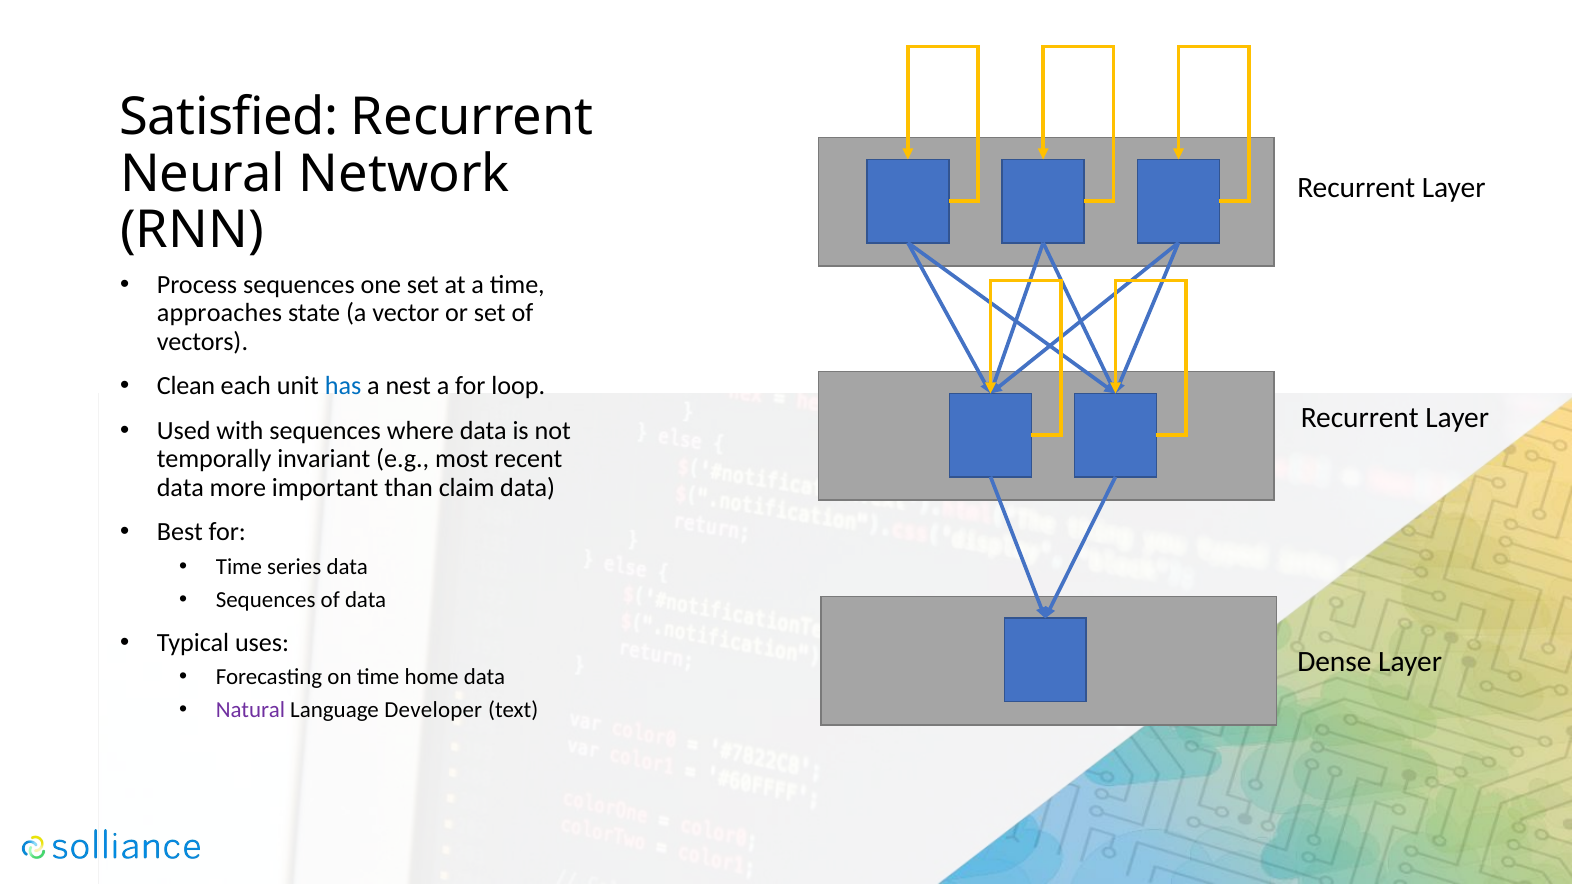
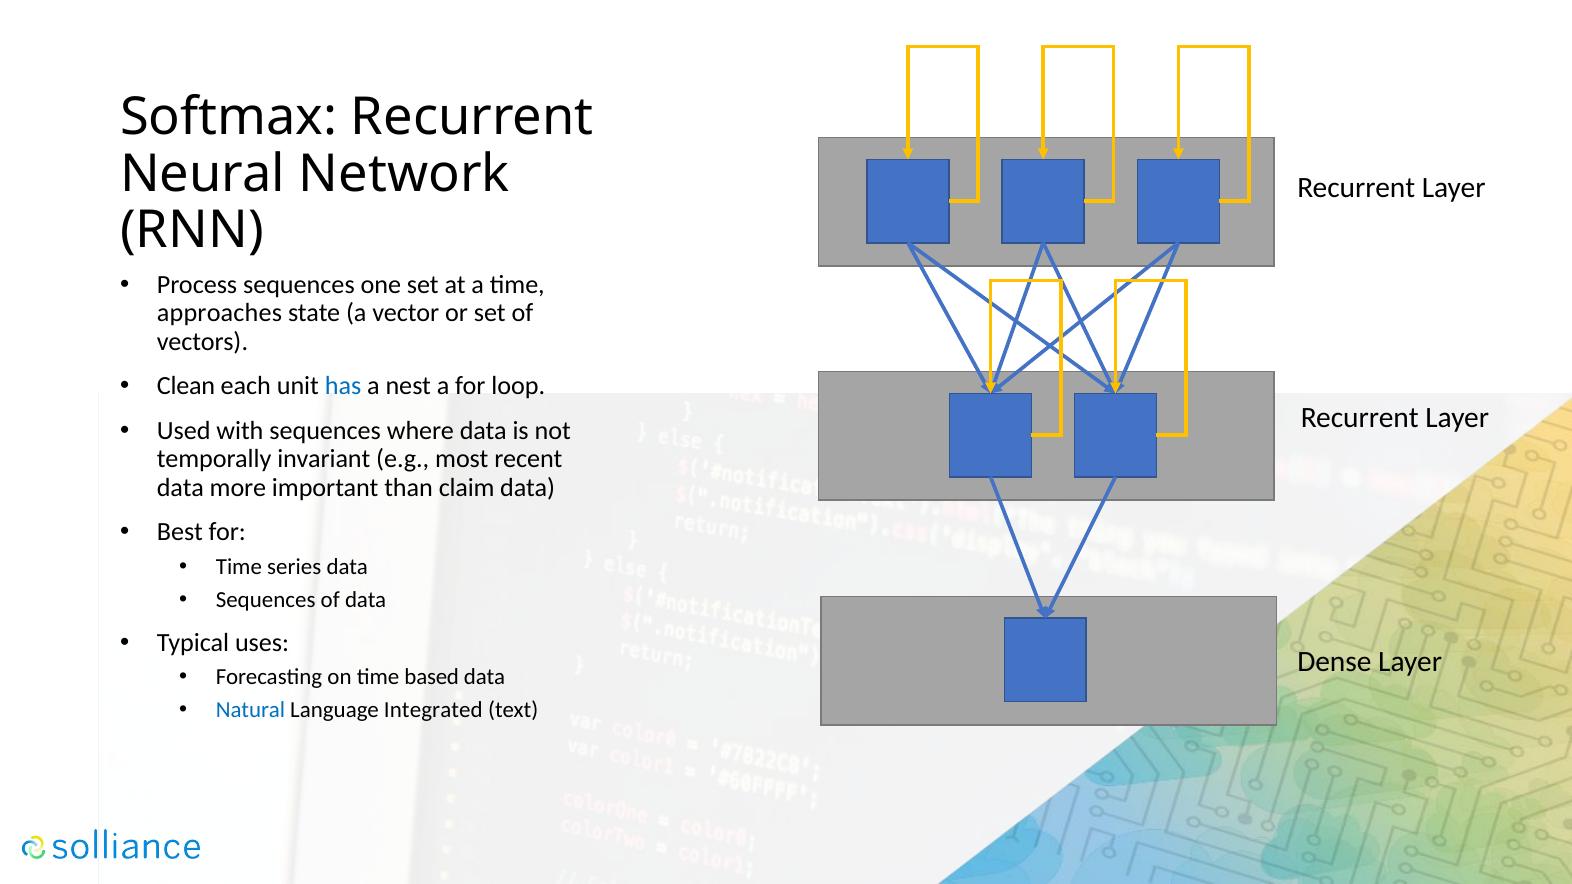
Satisfied: Satisfied -> Softmax
home: home -> based
Natural colour: purple -> blue
Developer: Developer -> Integrated
